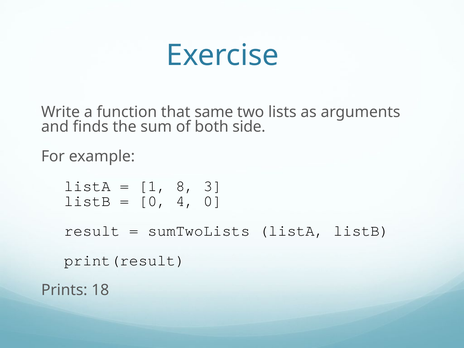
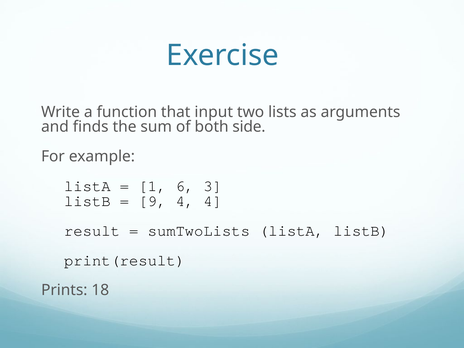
same: same -> input
8: 8 -> 6
0 at (152, 201): 0 -> 9
4 0: 0 -> 4
